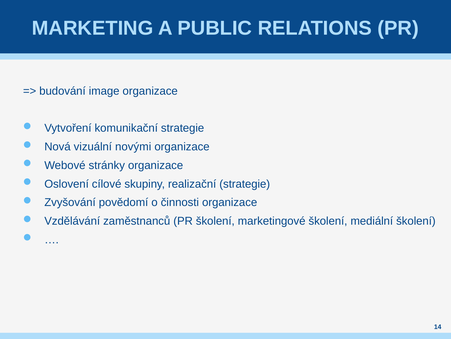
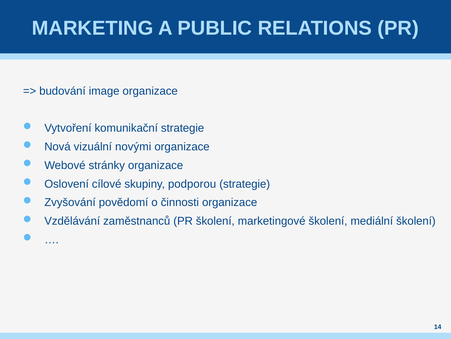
realizační: realizační -> podporou
